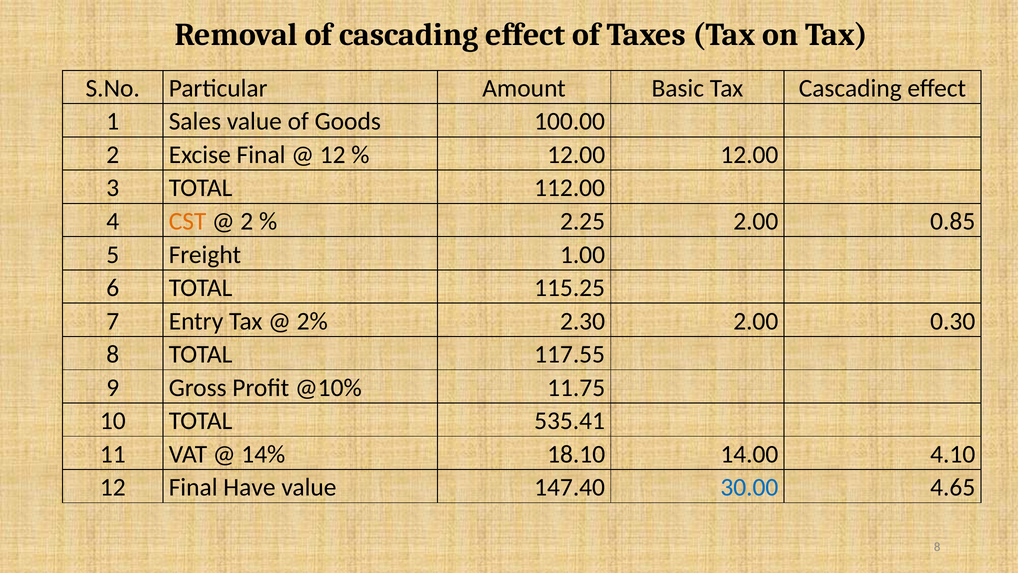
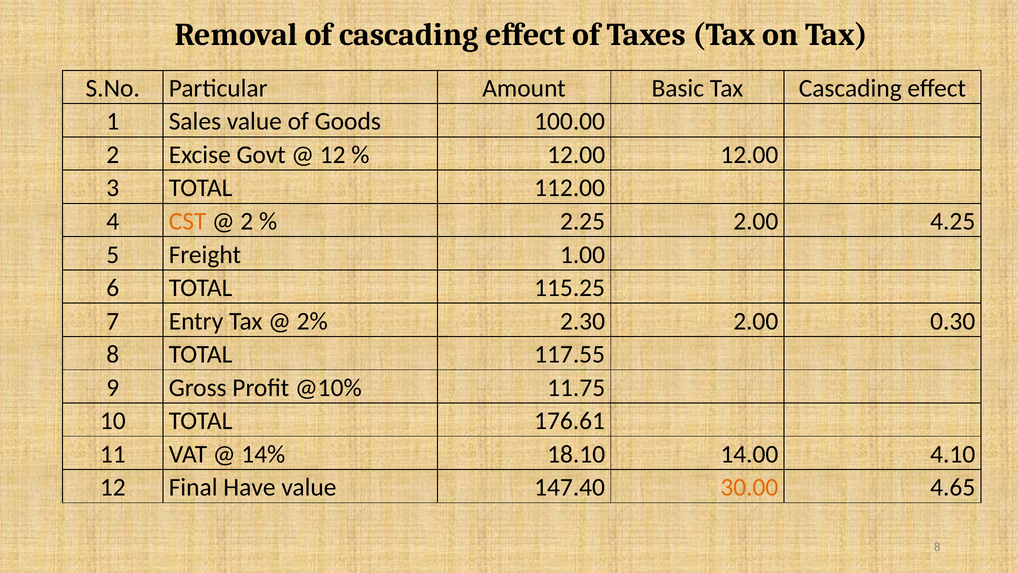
Excise Final: Final -> Govt
0.85: 0.85 -> 4.25
535.41: 535.41 -> 176.61
30.00 colour: blue -> orange
